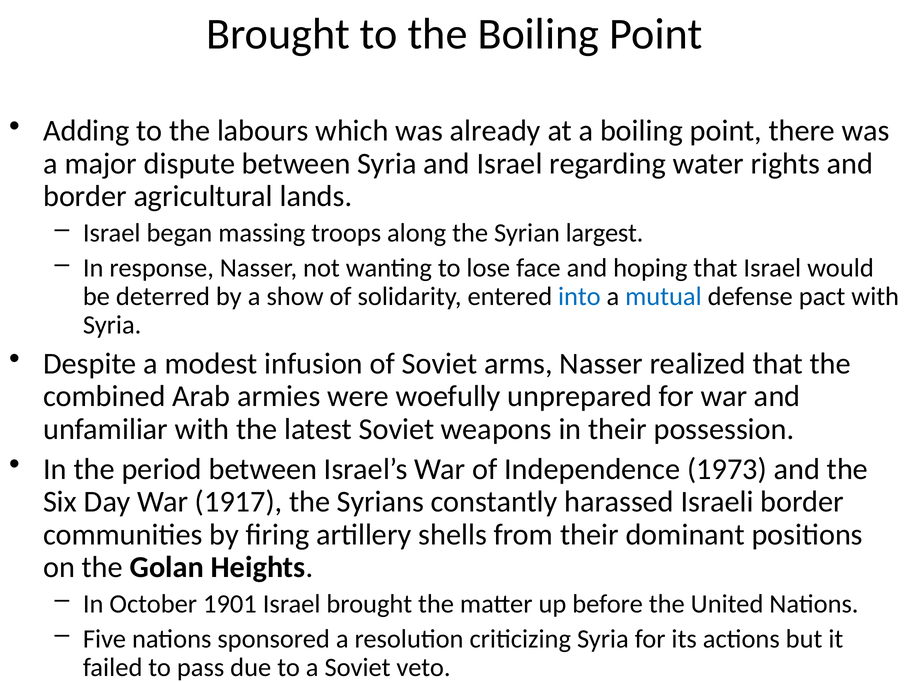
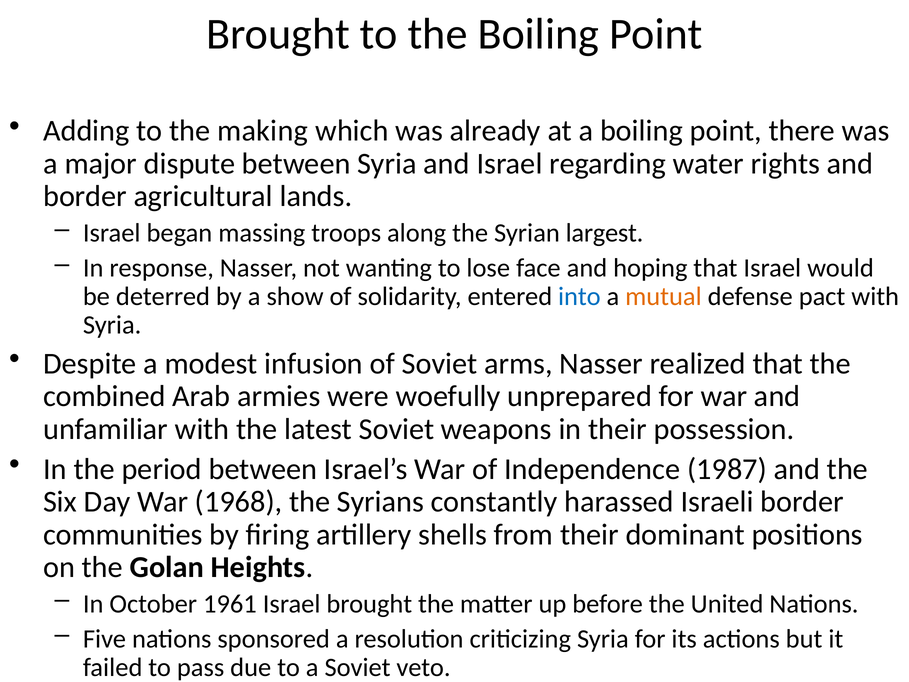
labours: labours -> making
mutual colour: blue -> orange
1973: 1973 -> 1987
1917: 1917 -> 1968
1901: 1901 -> 1961
